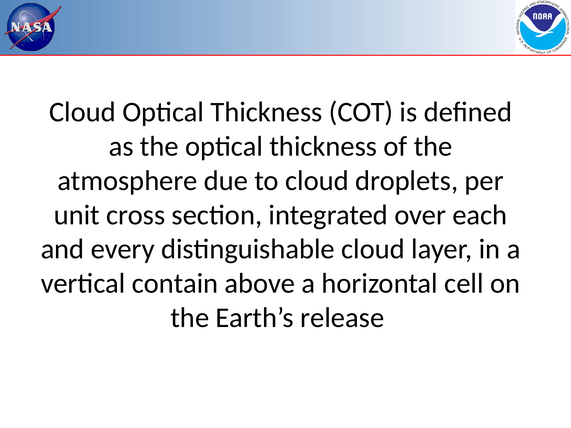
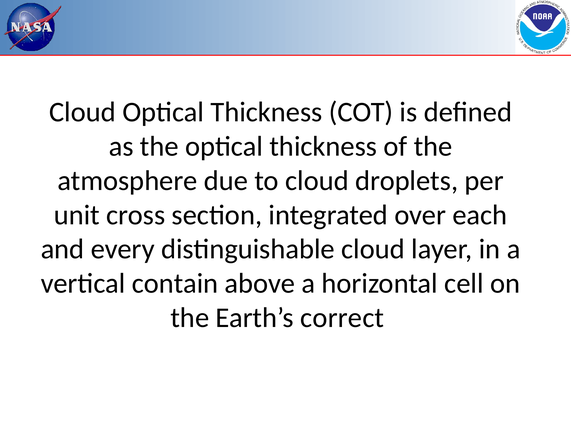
release: release -> correct
